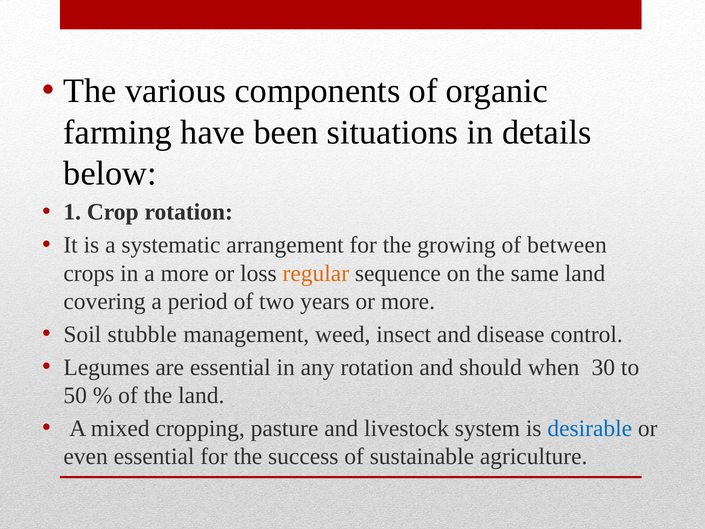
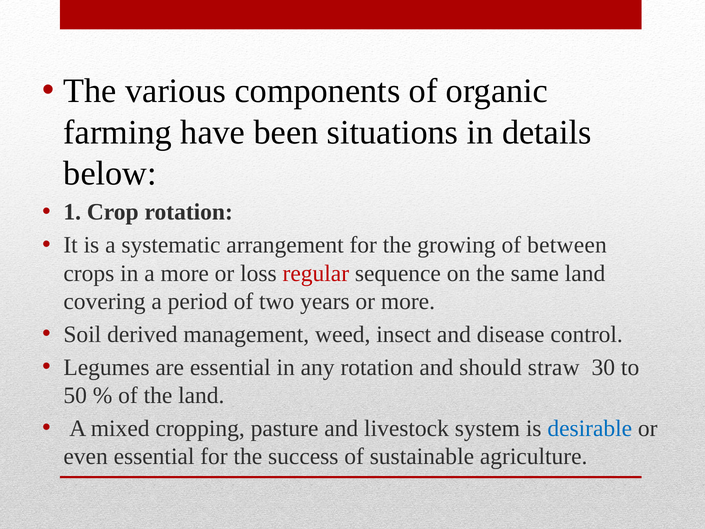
regular colour: orange -> red
stubble: stubble -> derived
when: when -> straw
